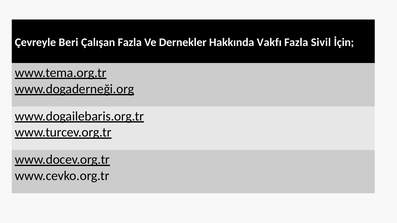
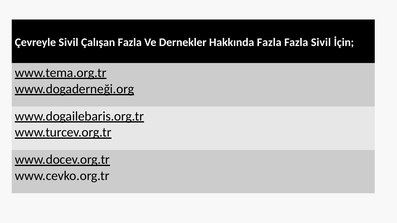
Çevreyle Beri: Beri -> Sivil
Hakkında Vakfı: Vakfı -> Fazla
